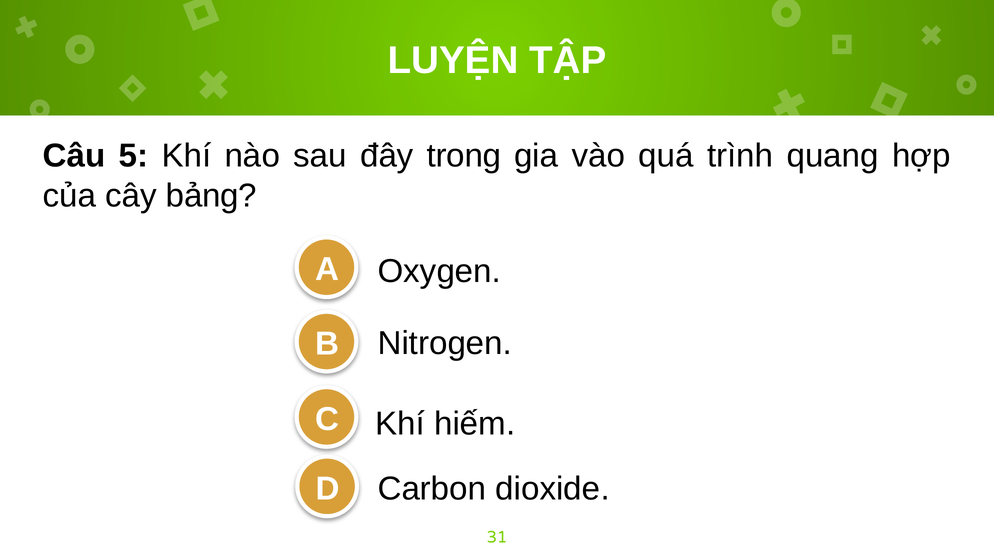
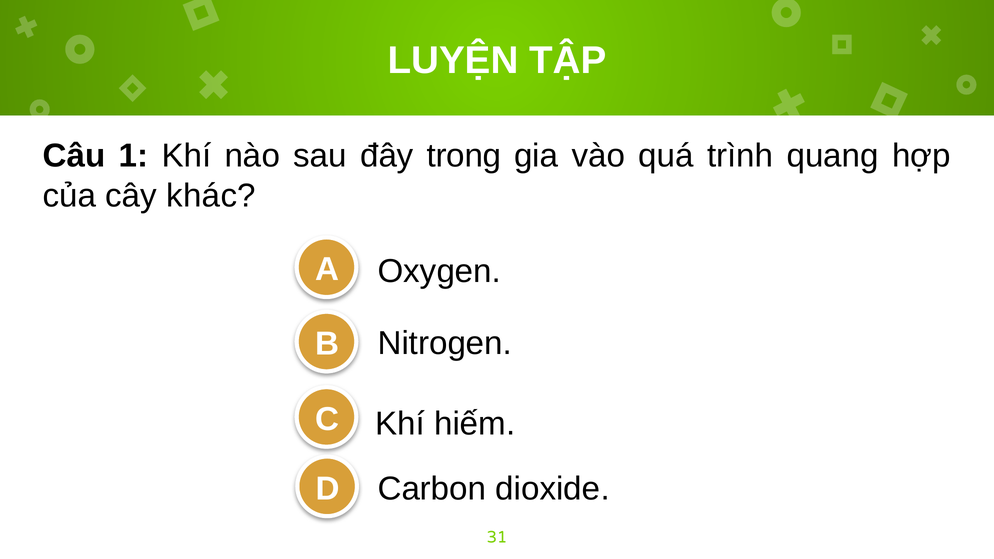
5: 5 -> 1
bảng: bảng -> khác
